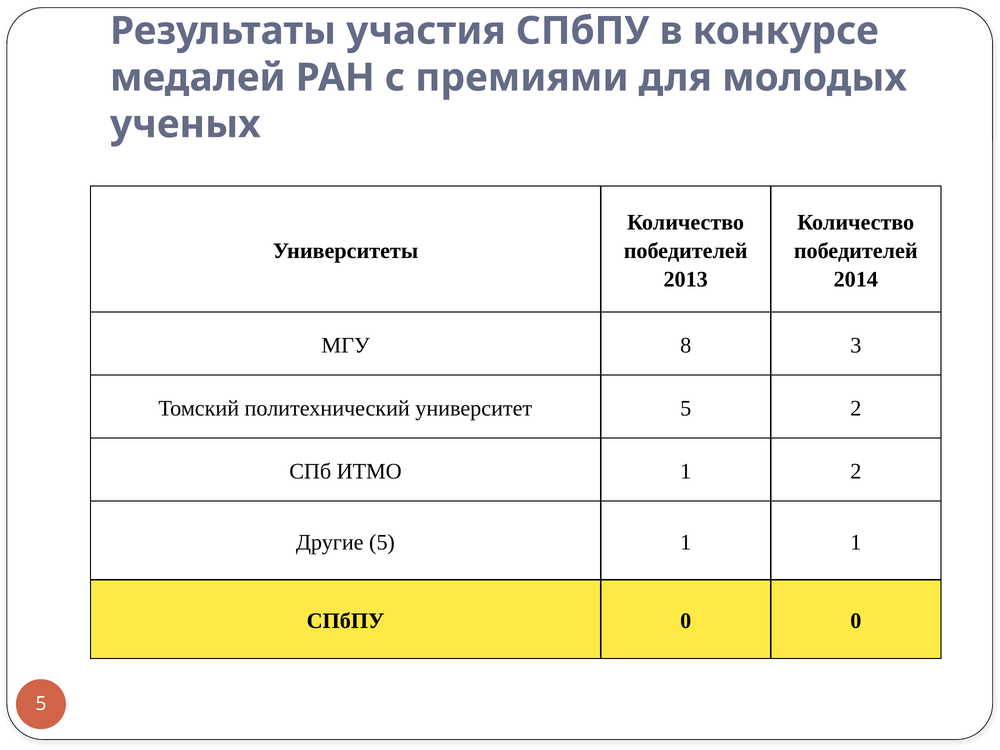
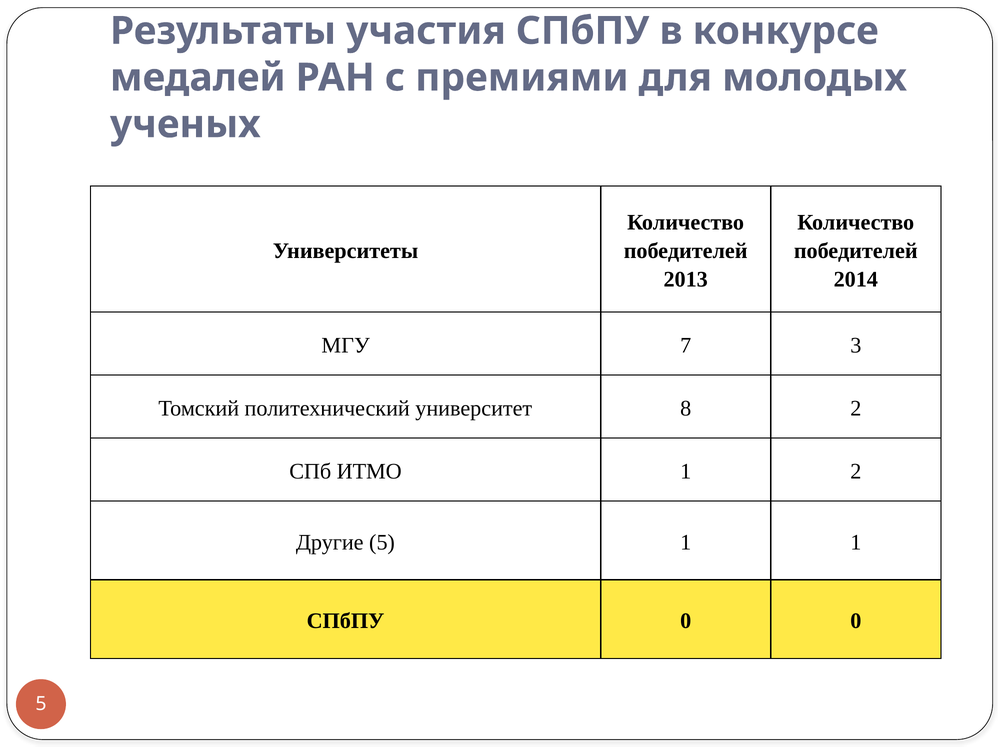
8: 8 -> 7
университет 5: 5 -> 8
